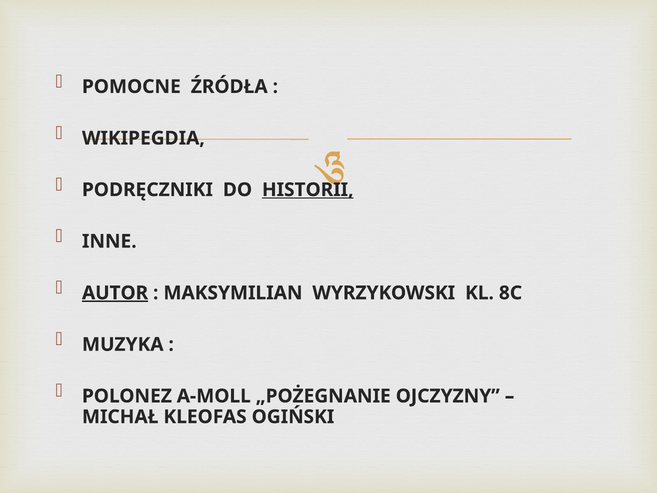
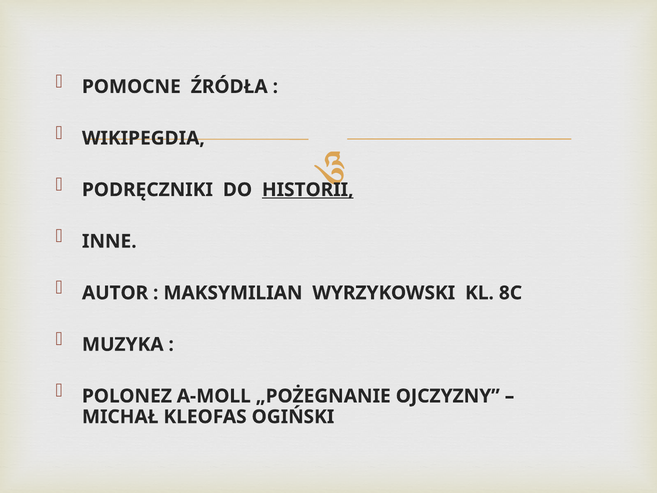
AUTOR underline: present -> none
